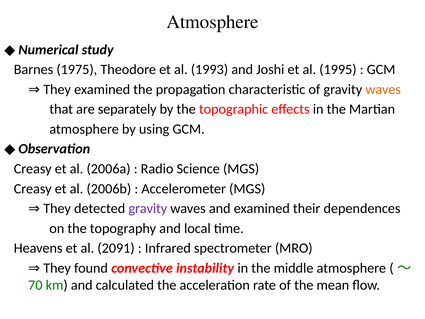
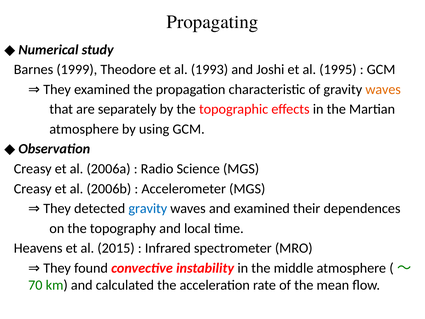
Atmosphere at (212, 22): Atmosphere -> Propagating
1975: 1975 -> 1999
gravity at (148, 208) colour: purple -> blue
2091: 2091 -> 2015
